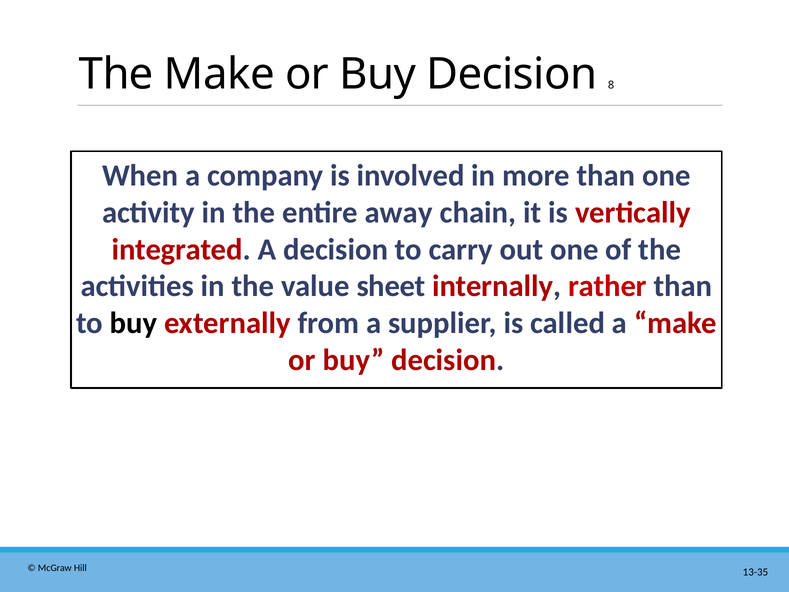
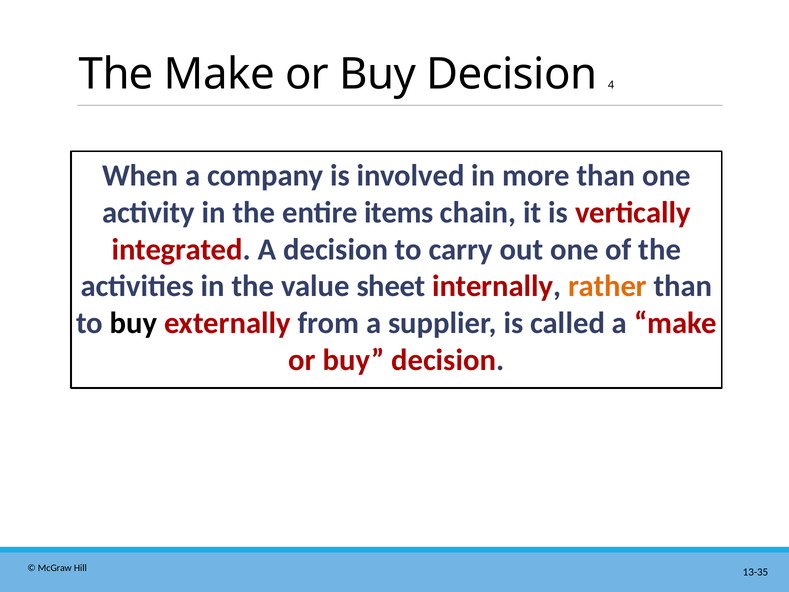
8: 8 -> 4
away: away -> items
rather colour: red -> orange
